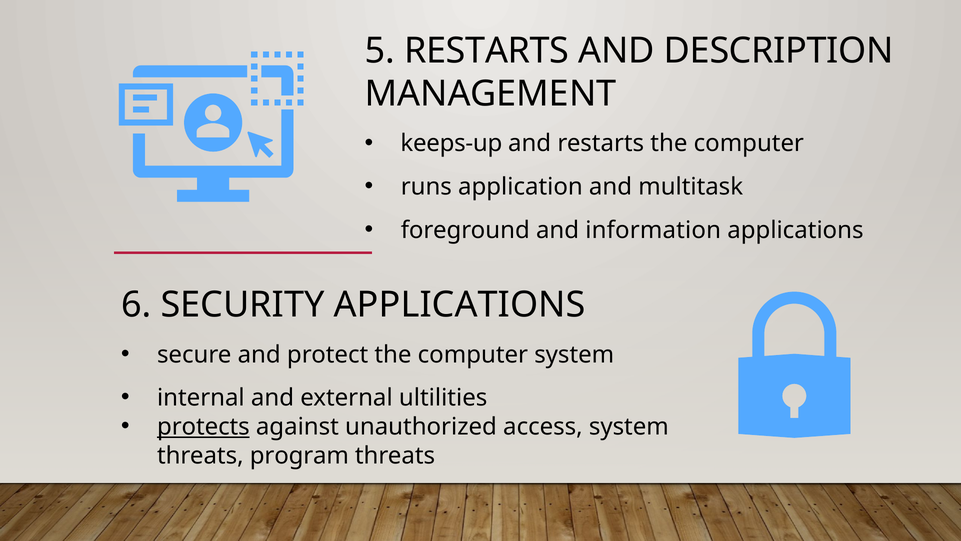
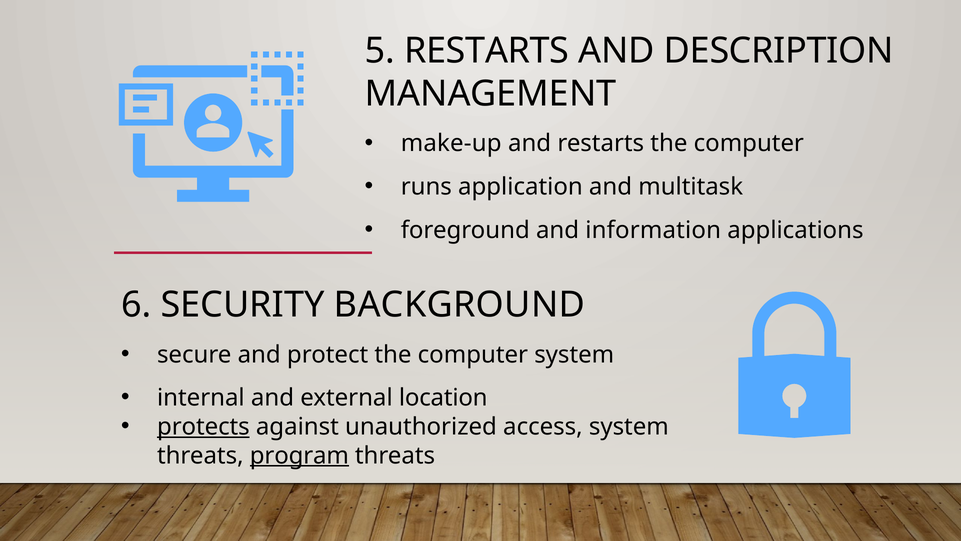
keeps-up: keeps-up -> make-up
SECURITY APPLICATIONS: APPLICATIONS -> BACKGROUND
ultilities: ultilities -> location
program underline: none -> present
